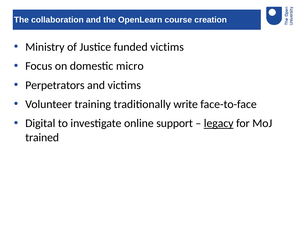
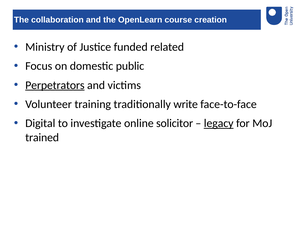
funded victims: victims -> related
micro: micro -> public
Perpetrators underline: none -> present
support: support -> solicitor
